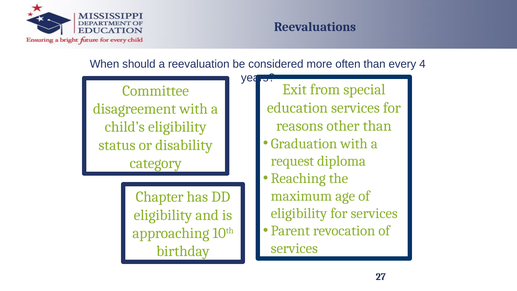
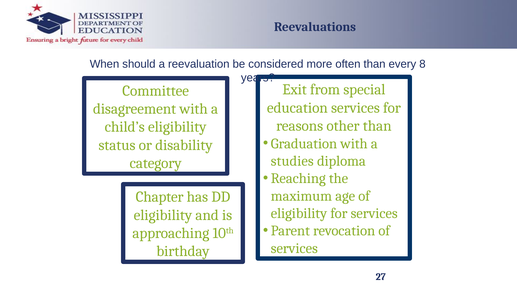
4: 4 -> 8
request: request -> studies
